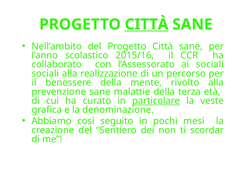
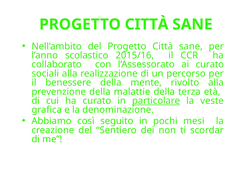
CITTÀ at (147, 24) underline: present -> none
ai sociali: sociali -> curato
prevenzione sane: sane -> della
